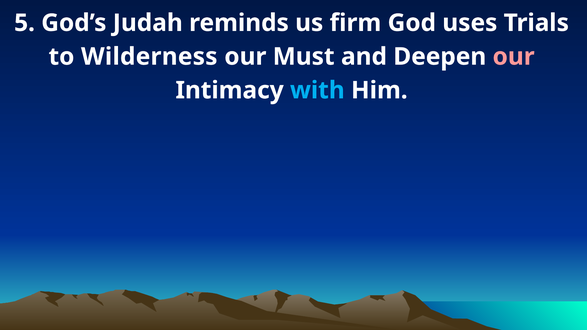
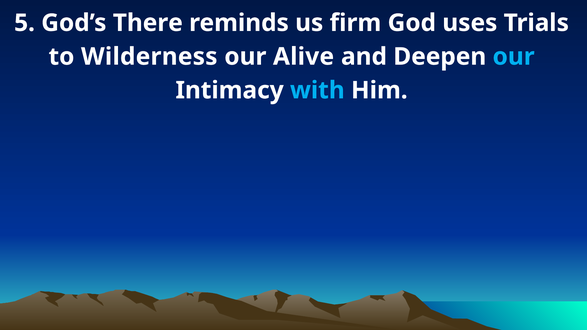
Judah: Judah -> There
Must: Must -> Alive
our at (514, 57) colour: pink -> light blue
